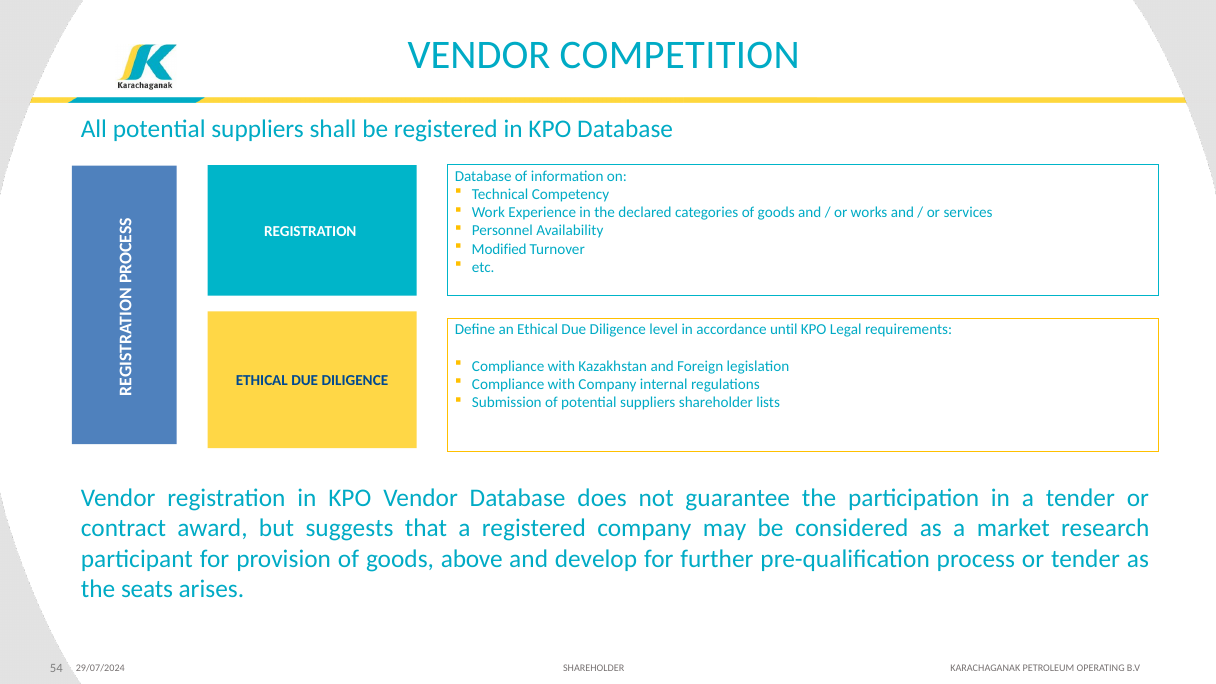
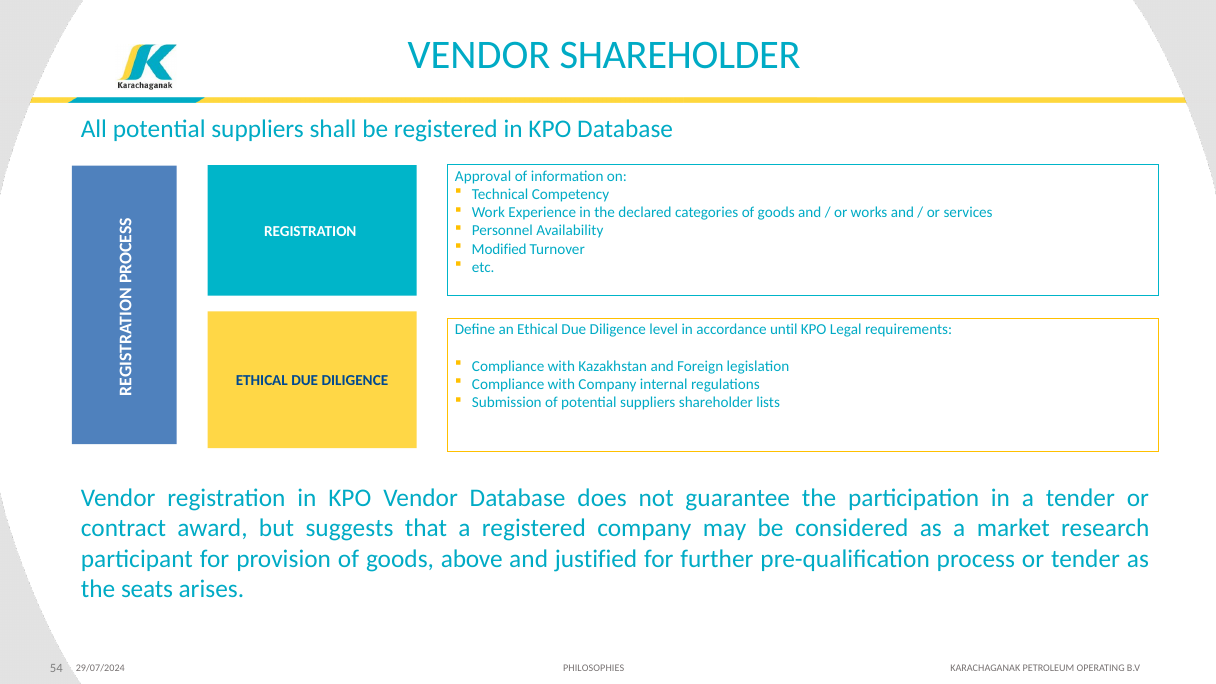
VENDOR COMPETITION: COMPETITION -> SHAREHOLDER
Database at (483, 176): Database -> Approval
develop: develop -> justified
29/07/2024 SHAREHOLDER: SHAREHOLDER -> PHILOSOPHIES
